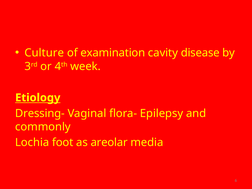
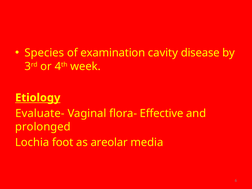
Culture: Culture -> Species
Dressing-: Dressing- -> Evaluate-
Epilepsy: Epilepsy -> Effective
commonly: commonly -> prolonged
